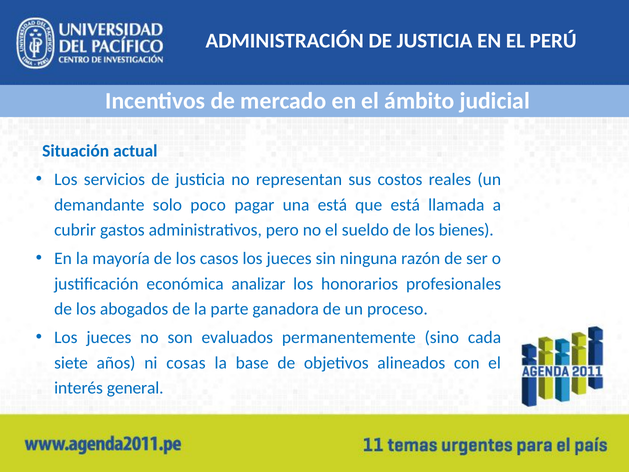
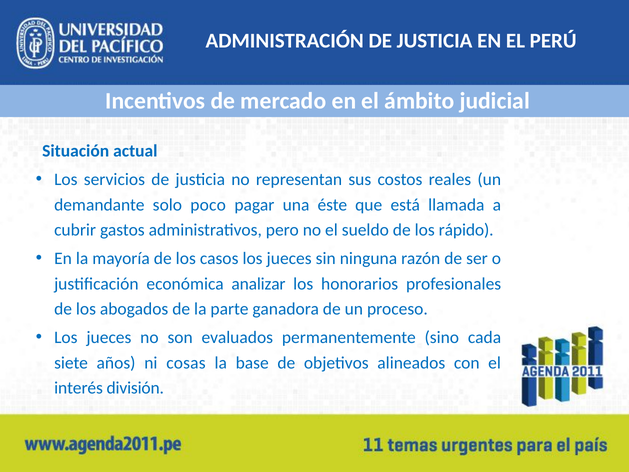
una está: está -> éste
bienes: bienes -> rápido
general: general -> división
